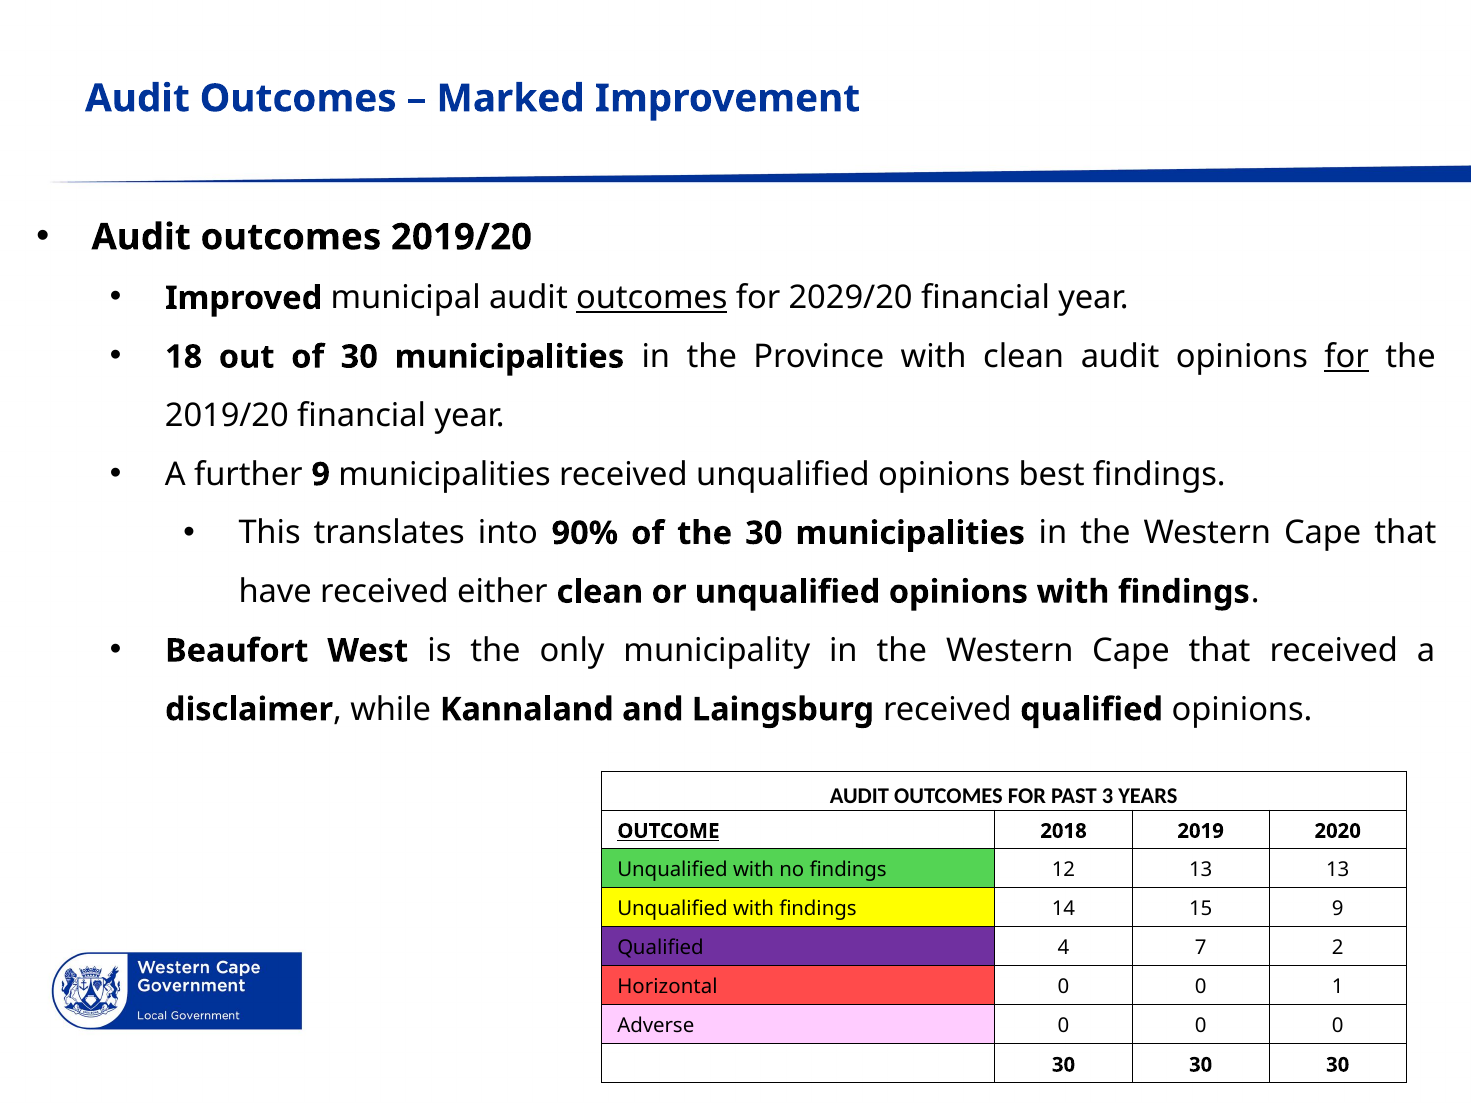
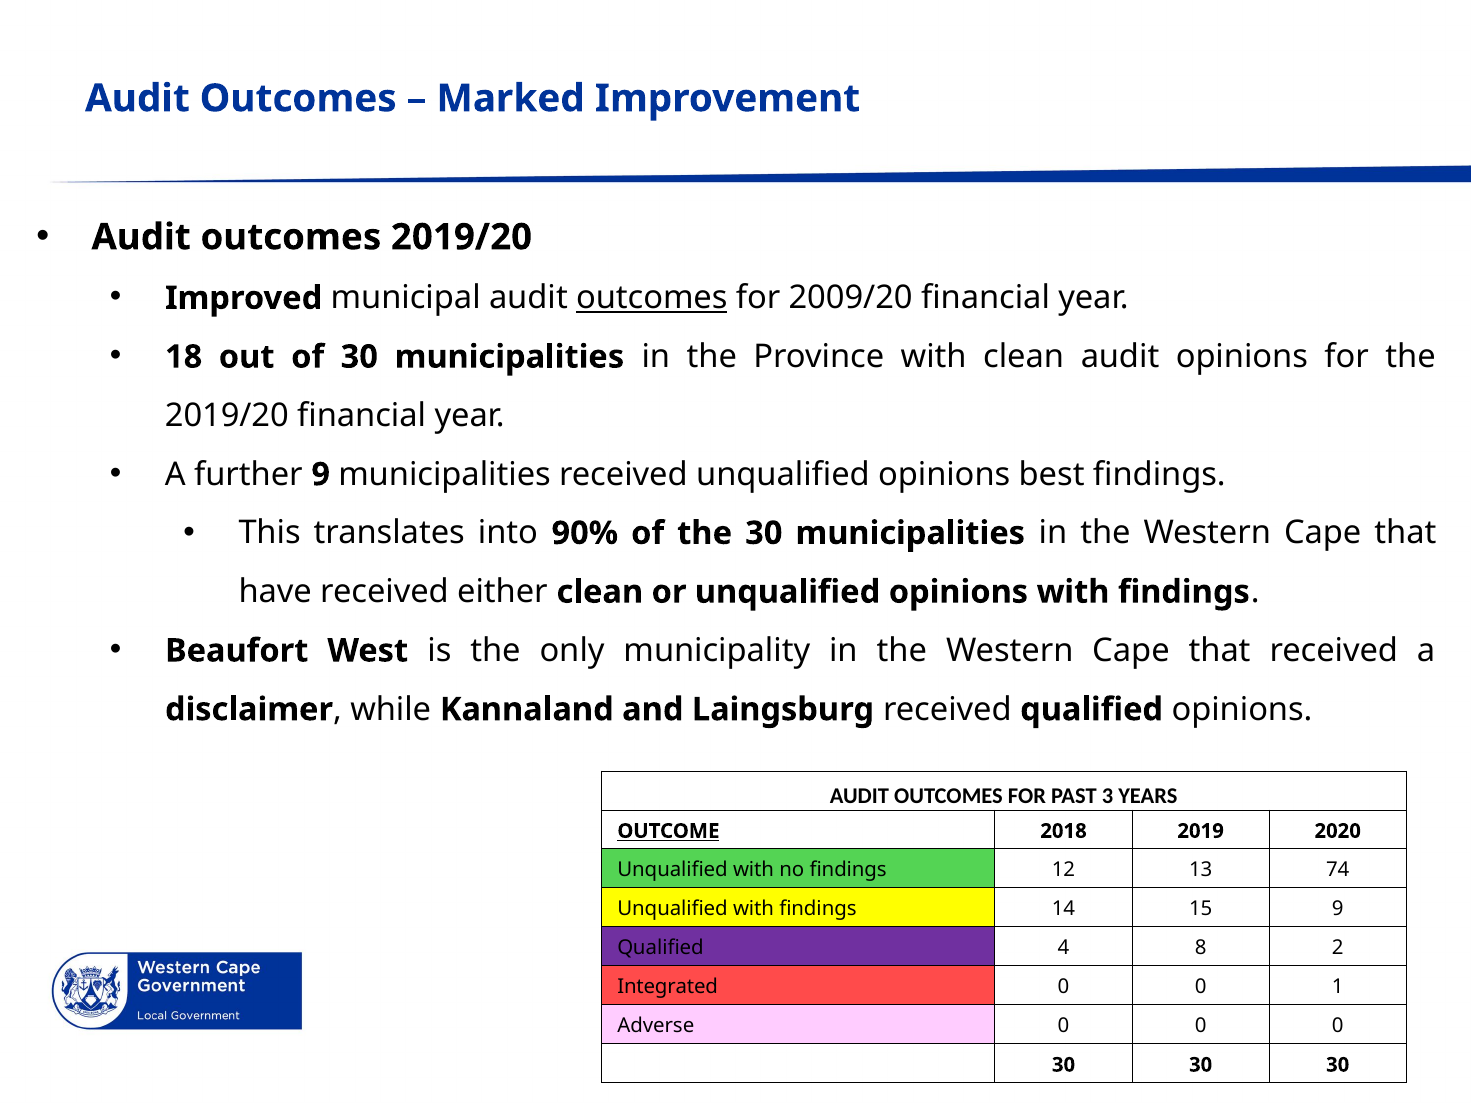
2029/20: 2029/20 -> 2009/20
for at (1347, 357) underline: present -> none
13 13: 13 -> 74
7: 7 -> 8
Horizontal: Horizontal -> Integrated
